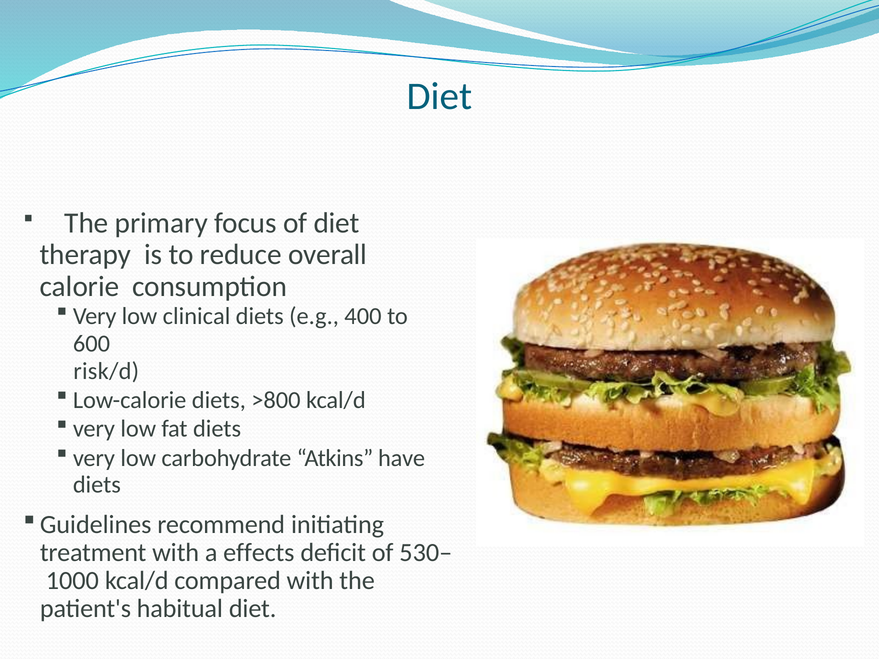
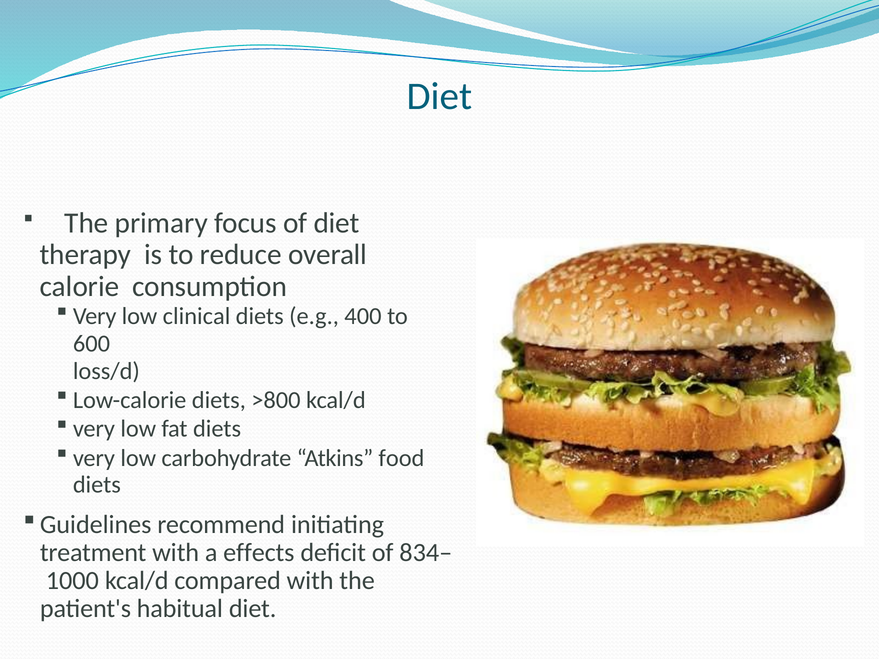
risk/d: risk/d -> loss/d
have: have -> food
530–: 530– -> 834–
